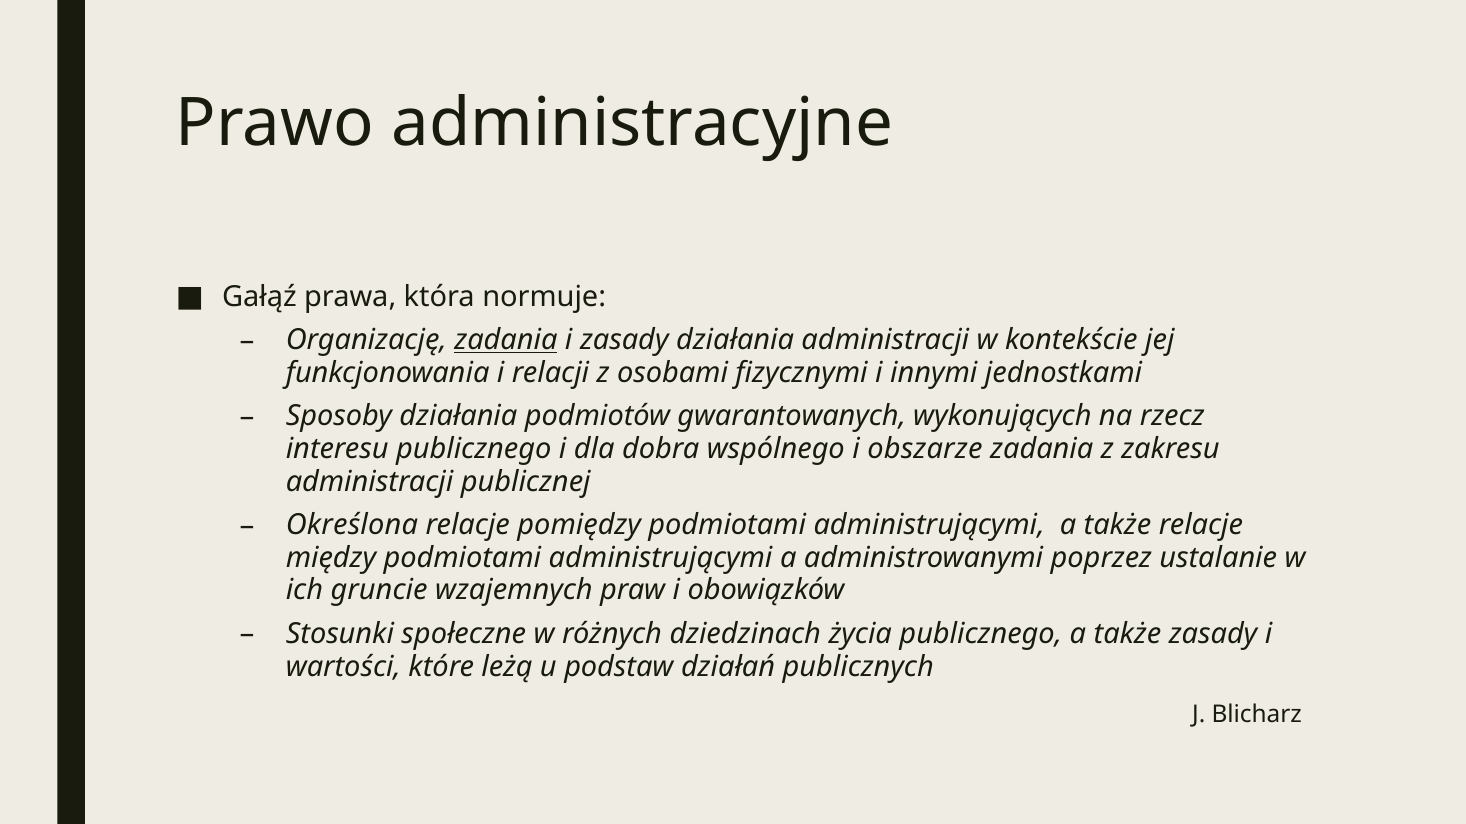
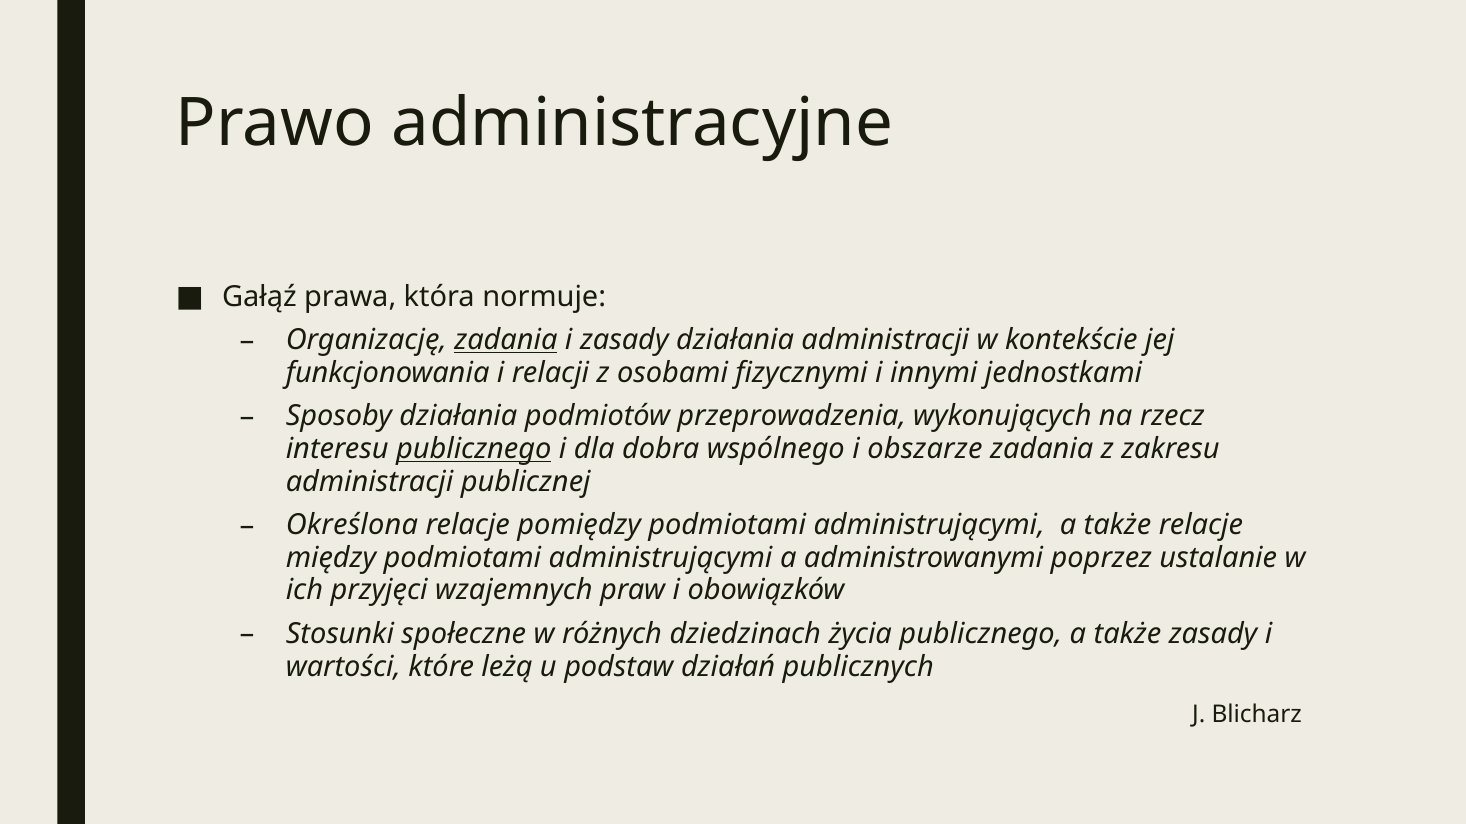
gwarantowanych: gwarantowanych -> przeprowadzenia
publicznego at (474, 449) underline: none -> present
gruncie: gruncie -> przyjęci
